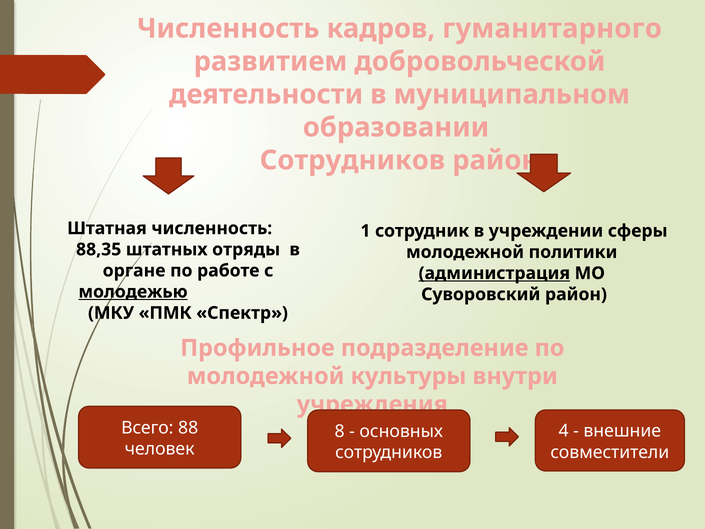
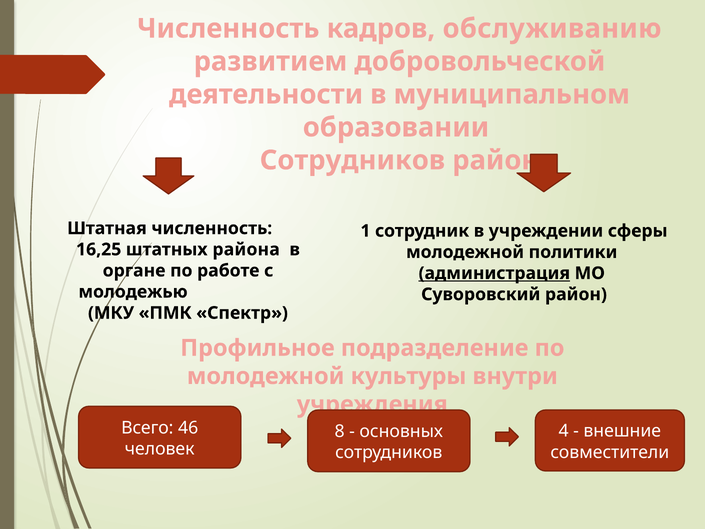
гуманитарного: гуманитарного -> обслуживанию
88,35: 88,35 -> 16,25
отряды: отряды -> района
молодежью underline: present -> none
88: 88 -> 46
